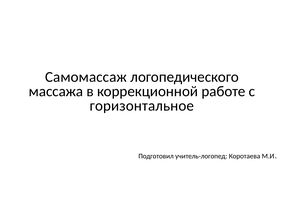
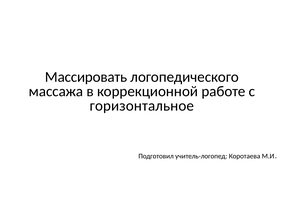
Самомассаж: Самомассаж -> Массировать
